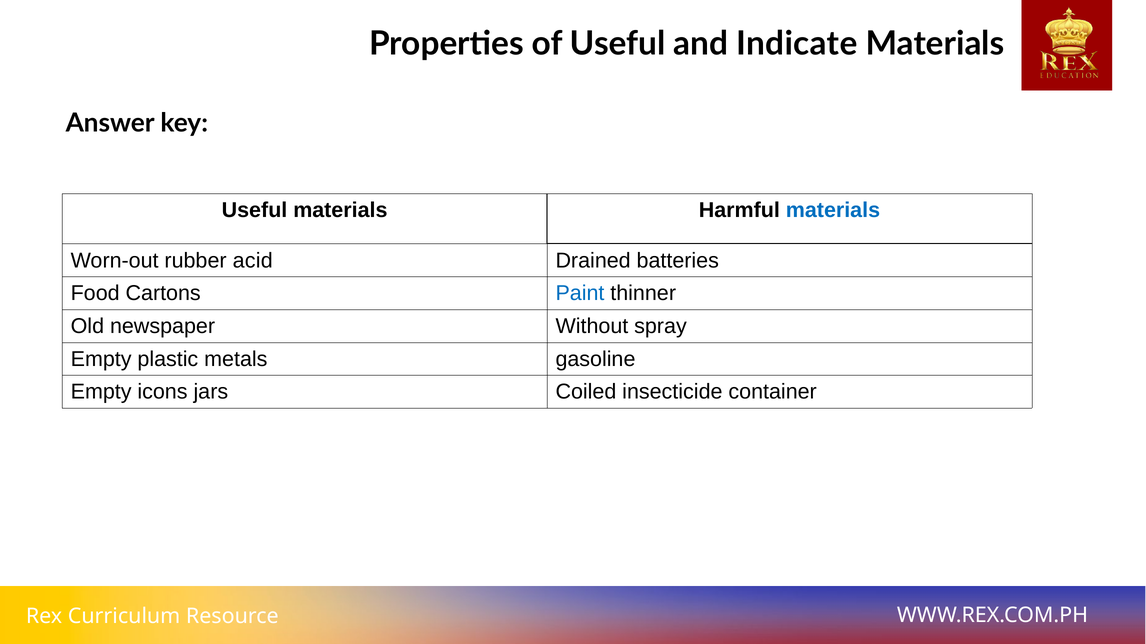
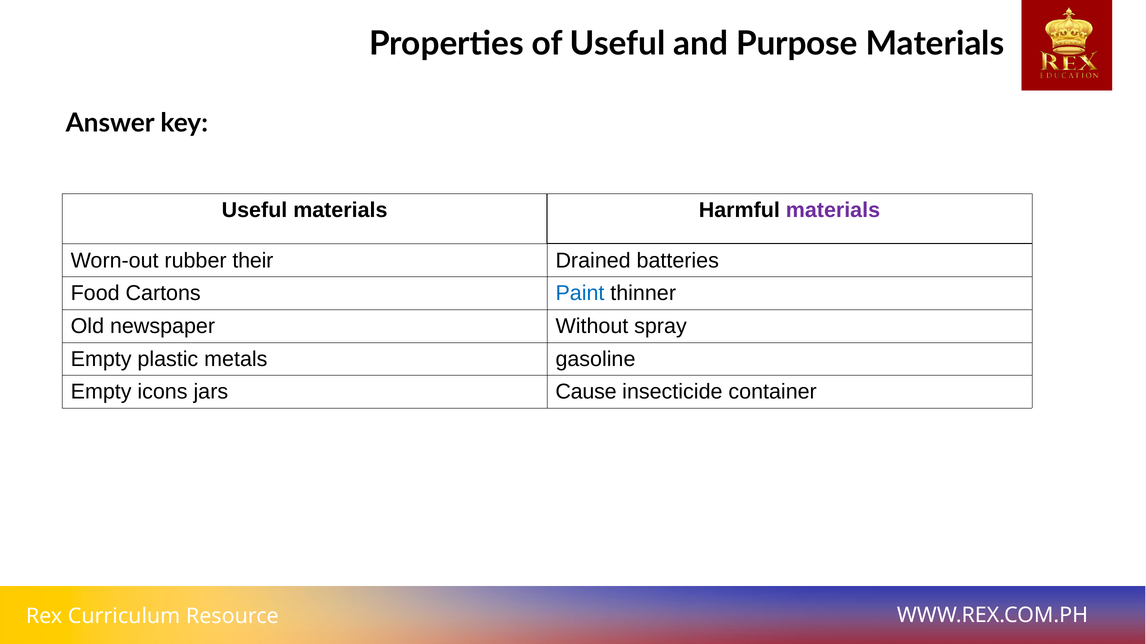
Indicate: Indicate -> Purpose
materials at (833, 210) colour: blue -> purple
acid: acid -> their
Coiled: Coiled -> Cause
